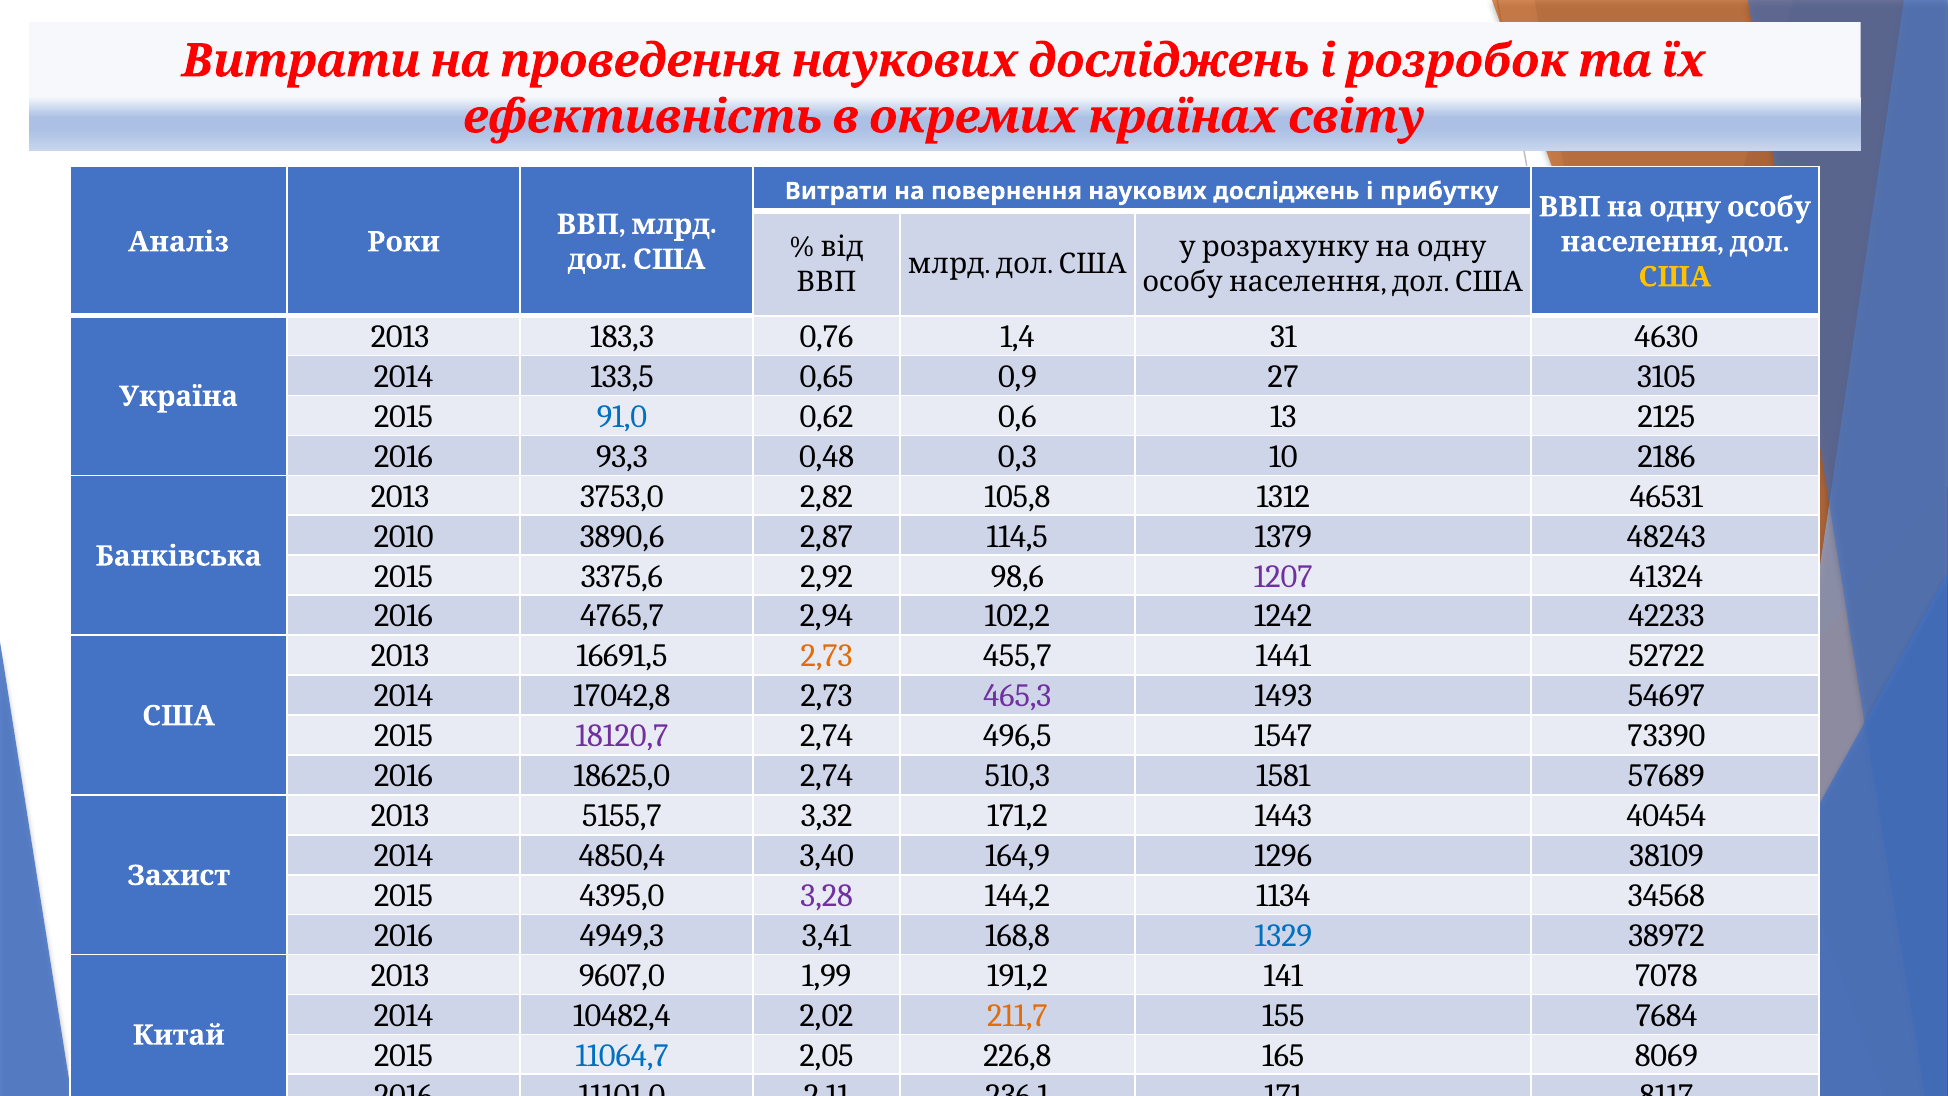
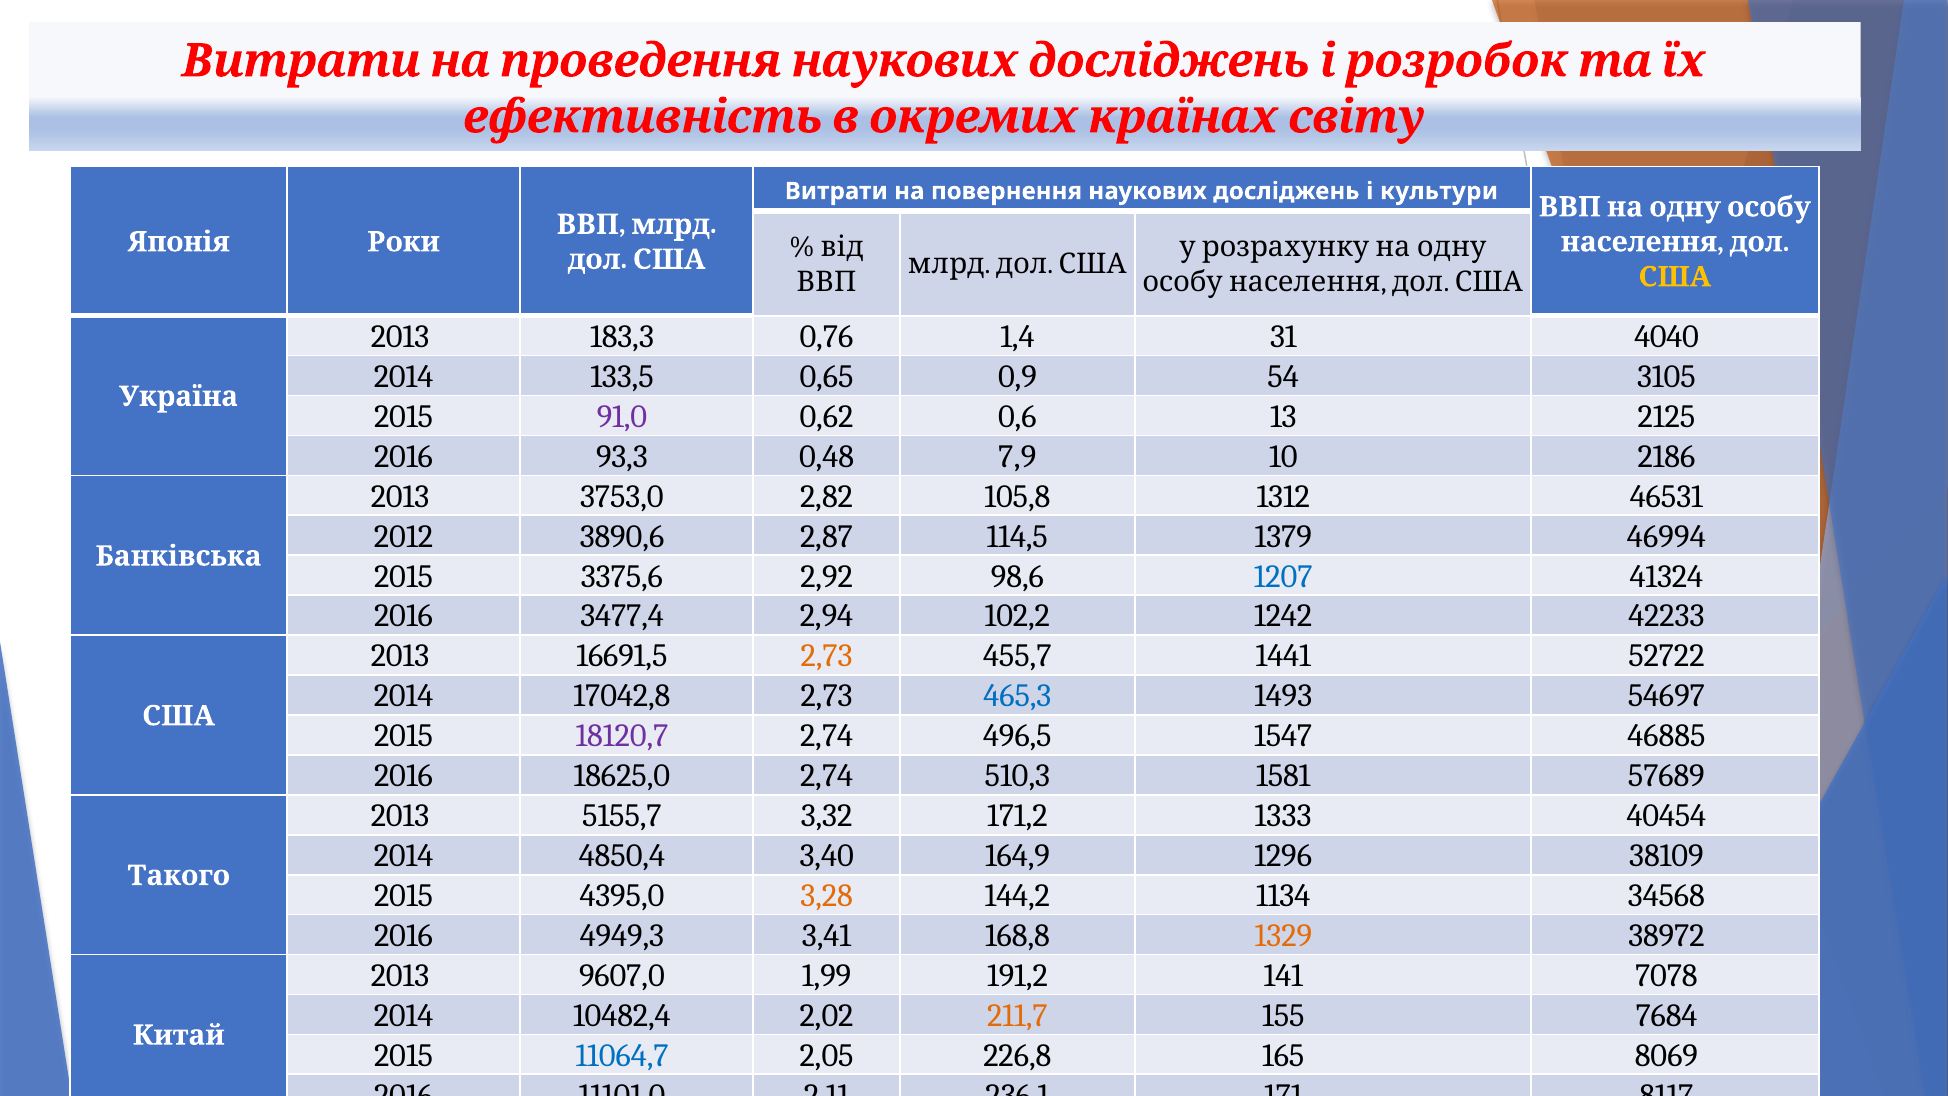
прибутку: прибутку -> культури
Аналіз: Аналіз -> Японія
4630: 4630 -> 4040
27: 27 -> 54
91,0 colour: blue -> purple
0,3: 0,3 -> 7,9
2010: 2010 -> 2012
48243: 48243 -> 46994
1207 colour: purple -> blue
4765,7: 4765,7 -> 3477,4
465,3 colour: purple -> blue
73390: 73390 -> 46885
1443: 1443 -> 1333
Захист: Захист -> Такого
3,28 colour: purple -> orange
1329 colour: blue -> orange
